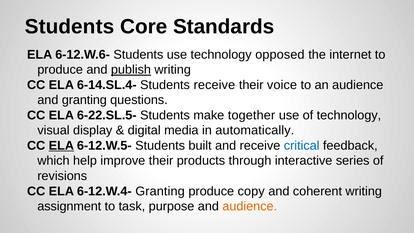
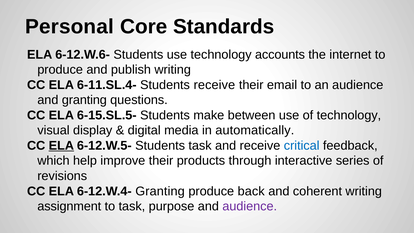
Students at (70, 27): Students -> Personal
opposed: opposed -> accounts
publish underline: present -> none
6-14.SL.4-: 6-14.SL.4- -> 6-11.SL.4-
voice: voice -> email
6-22.SL.5-: 6-22.SL.5- -> 6-15.SL.5-
together: together -> between
Students built: built -> task
copy: copy -> back
audience at (250, 206) colour: orange -> purple
